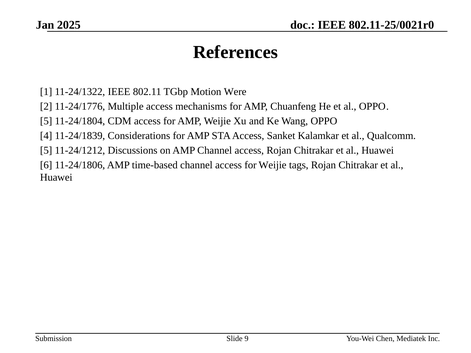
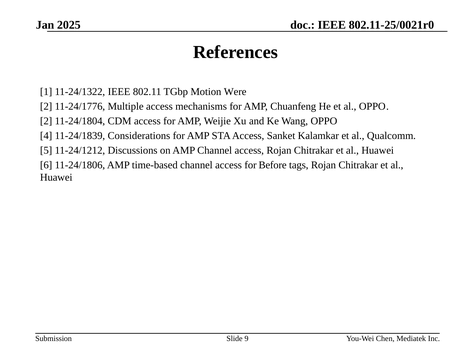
5 at (46, 121): 5 -> 2
for Weijie: Weijie -> Before
